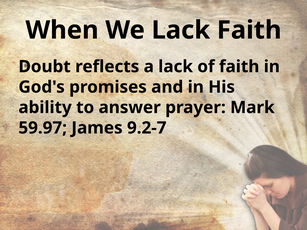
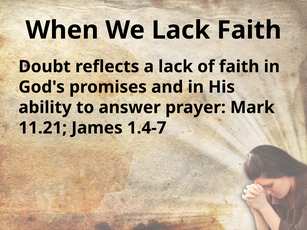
59.97: 59.97 -> 11.21
9.2-7: 9.2-7 -> 1.4-7
